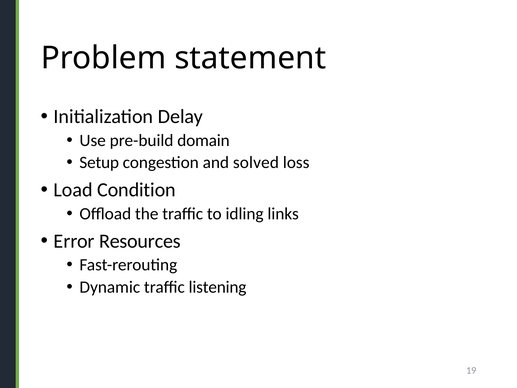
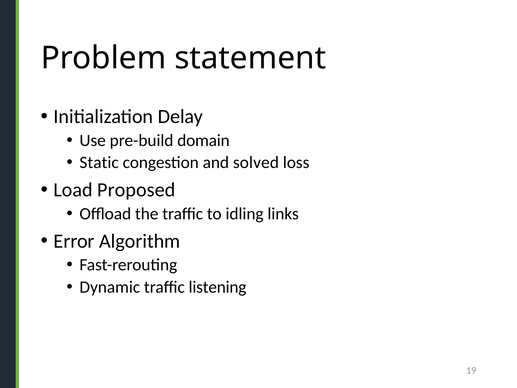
Setup: Setup -> Static
Condition: Condition -> Proposed
Resources: Resources -> Algorithm
